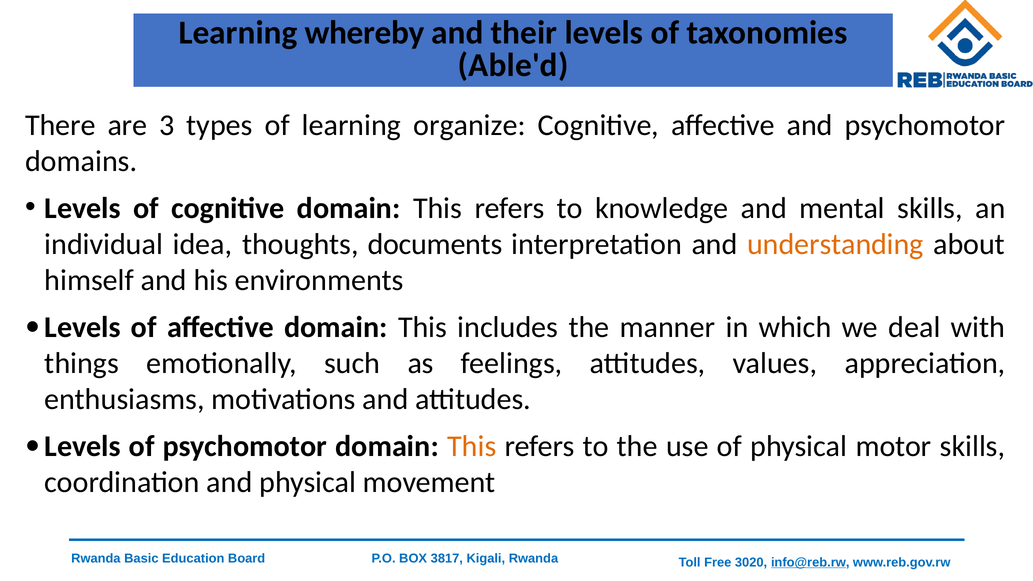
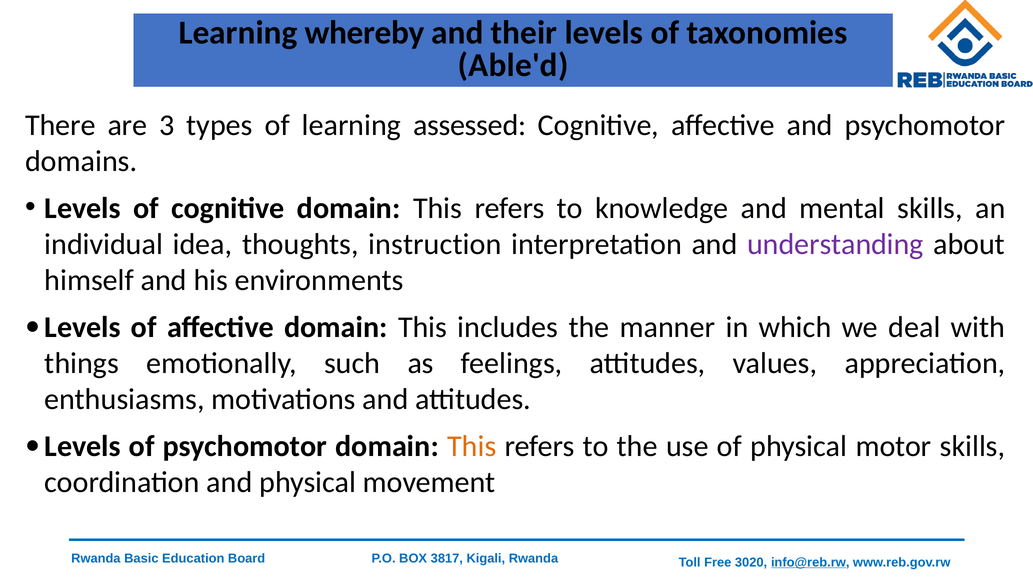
organize: organize -> assessed
documents: documents -> instruction
understanding colour: orange -> purple
